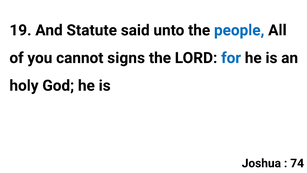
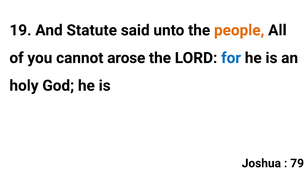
people colour: blue -> orange
signs: signs -> arose
74: 74 -> 79
